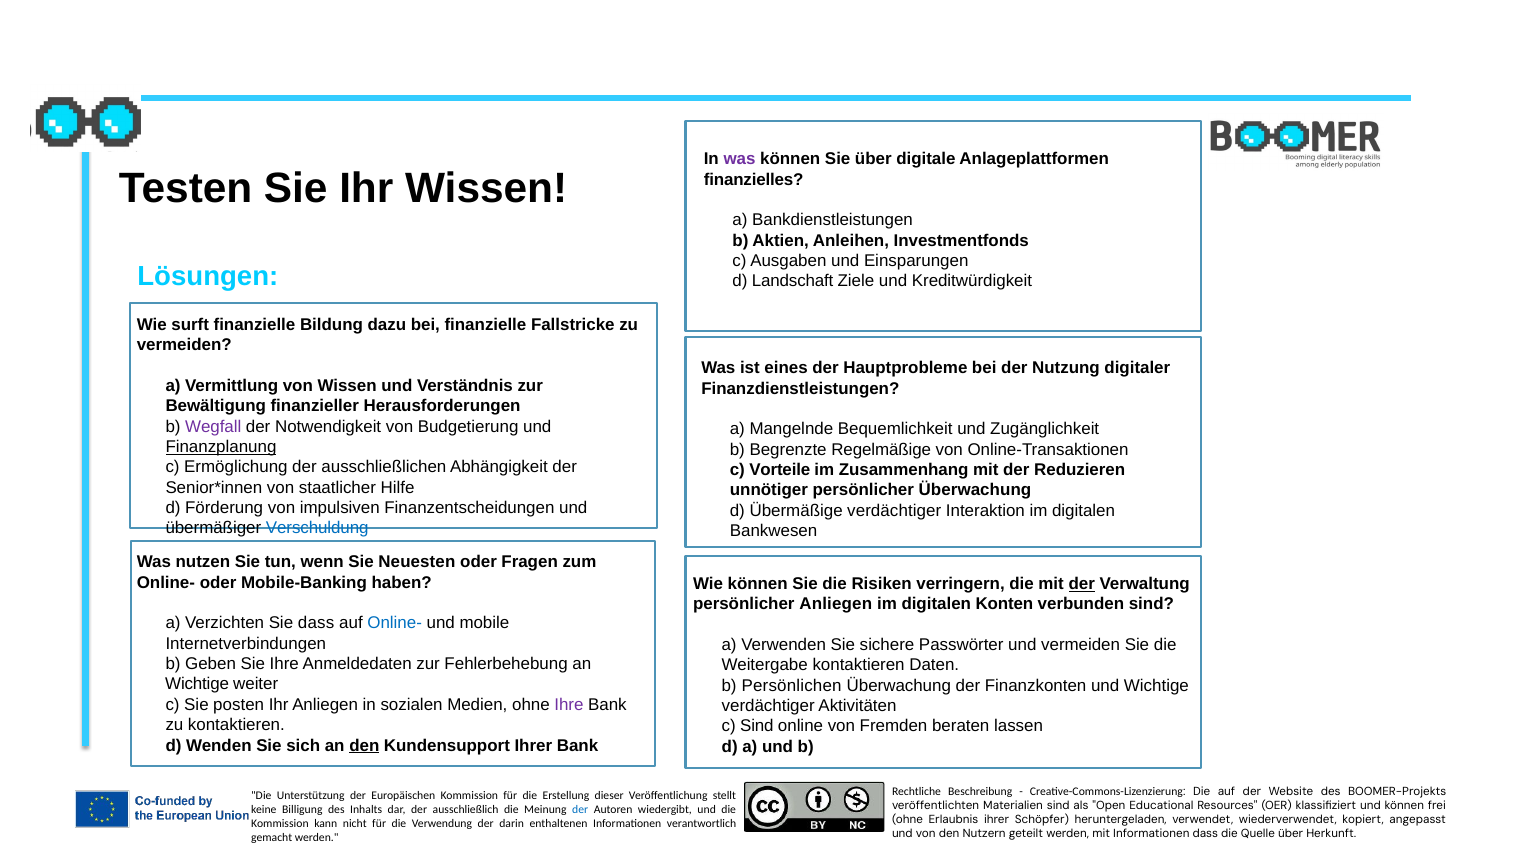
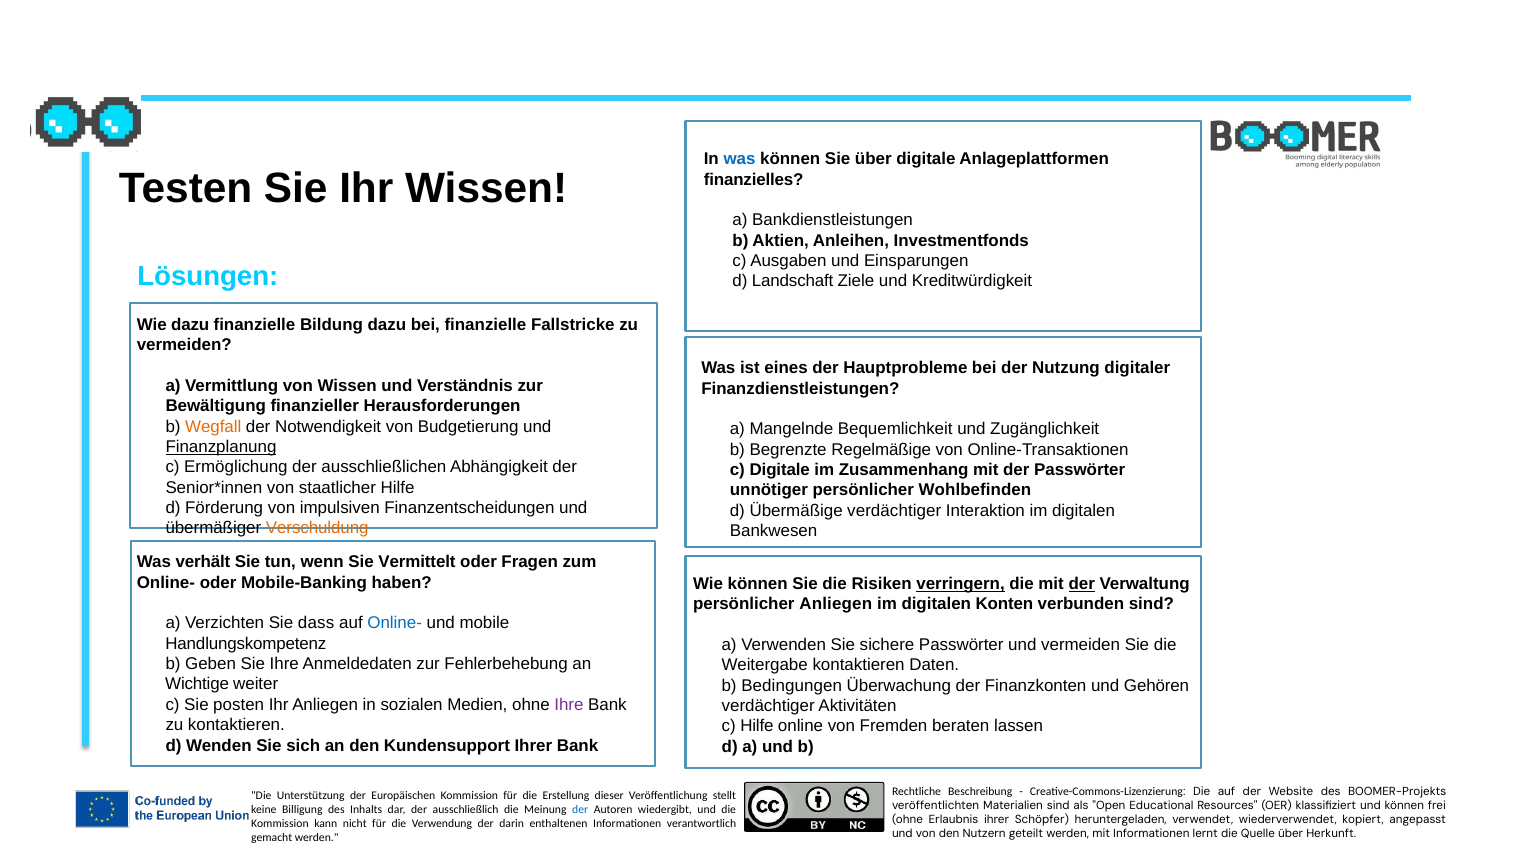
was at (739, 159) colour: purple -> blue
Wie surft: surft -> dazu
Wegfall colour: purple -> orange
c Vorteile: Vorteile -> Digitale
der Reduzieren: Reduzieren -> Passwörter
persönlicher Überwachung: Überwachung -> Wohlbefinden
Verschuldung colour: blue -> orange
nutzen: nutzen -> verhält
Neuesten: Neuesten -> Vermittelt
verringern underline: none -> present
Internetverbindungen: Internetverbindungen -> Handlungskompetenz
Persönlichen: Persönlichen -> Bedingungen
und Wichtige: Wichtige -> Gehören
c Sind: Sind -> Hilfe
den at (364, 745) underline: present -> none
Informationen dass: dass -> lernt
